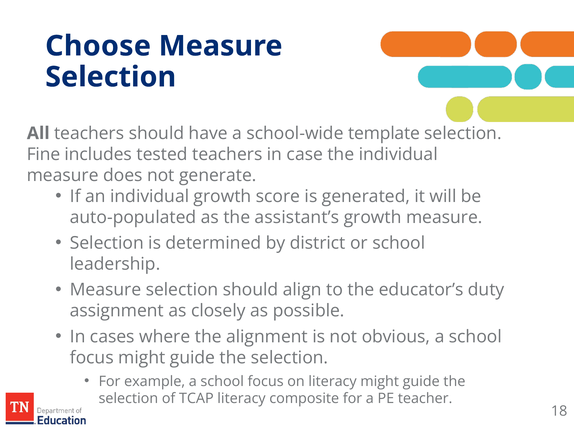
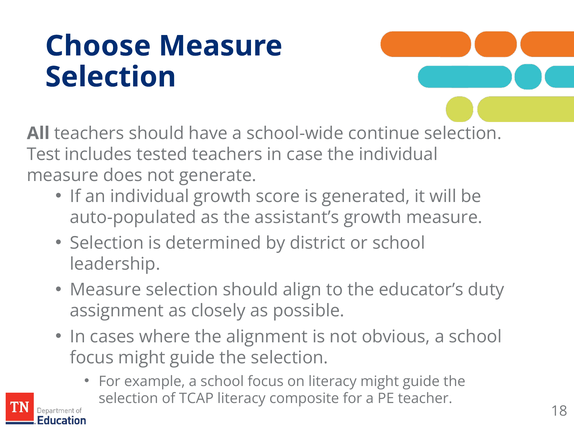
template: template -> continue
Fine: Fine -> Test
